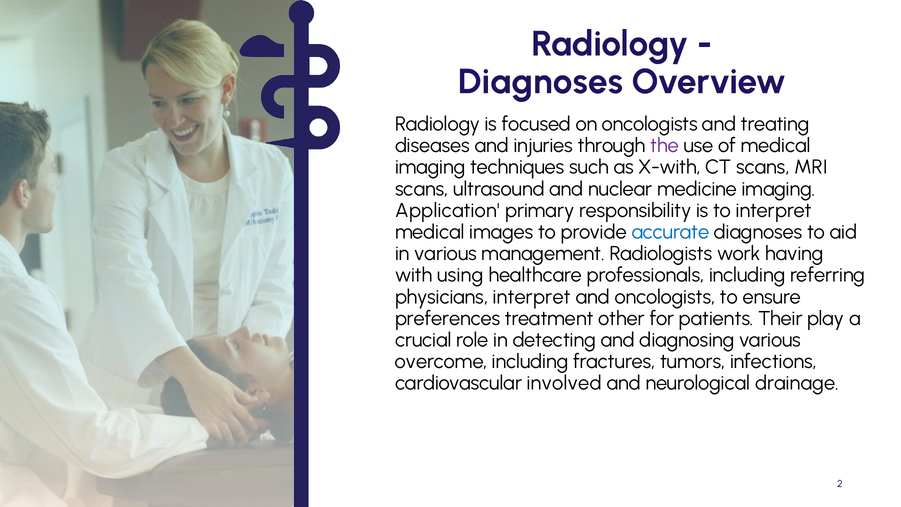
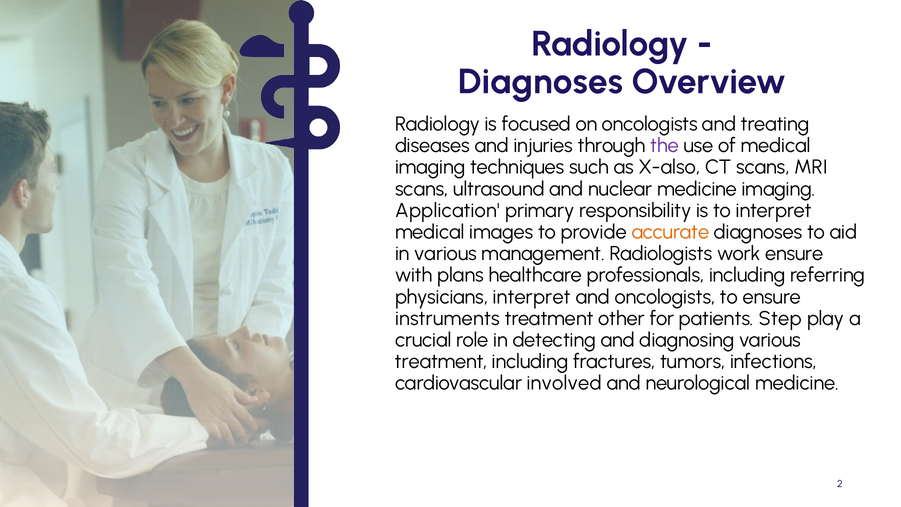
X-with: X-with -> X-also
accurate colour: blue -> orange
work having: having -> ensure
using: using -> plans
preferences: preferences -> instruments
Their: Their -> Step
overcome at (441, 362): overcome -> treatment
neurological drainage: drainage -> medicine
